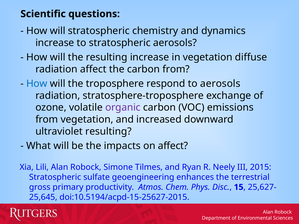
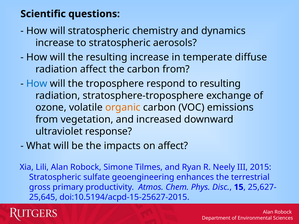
in vegetation: vegetation -> temperate
to aerosols: aerosols -> resulting
organic colour: purple -> orange
ultraviolet resulting: resulting -> response
